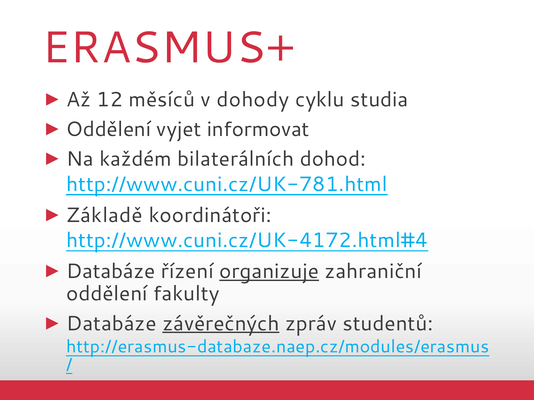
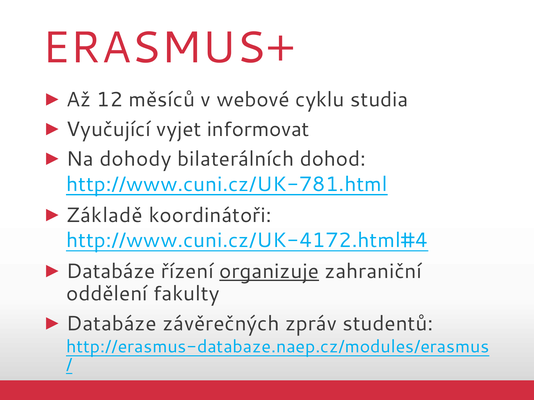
dohody: dohody -> webové
Oddělení at (109, 129): Oddělení -> Vyučující
každém: každém -> dohody
závěrečných underline: present -> none
